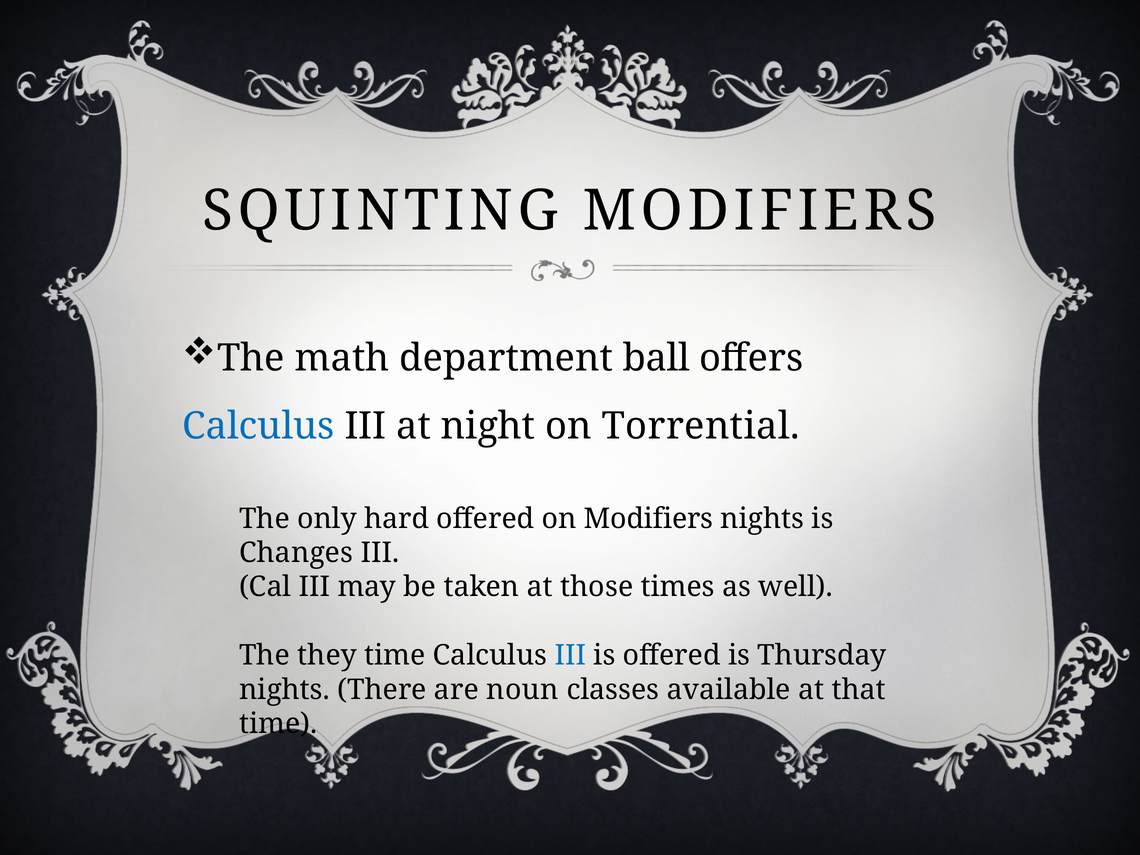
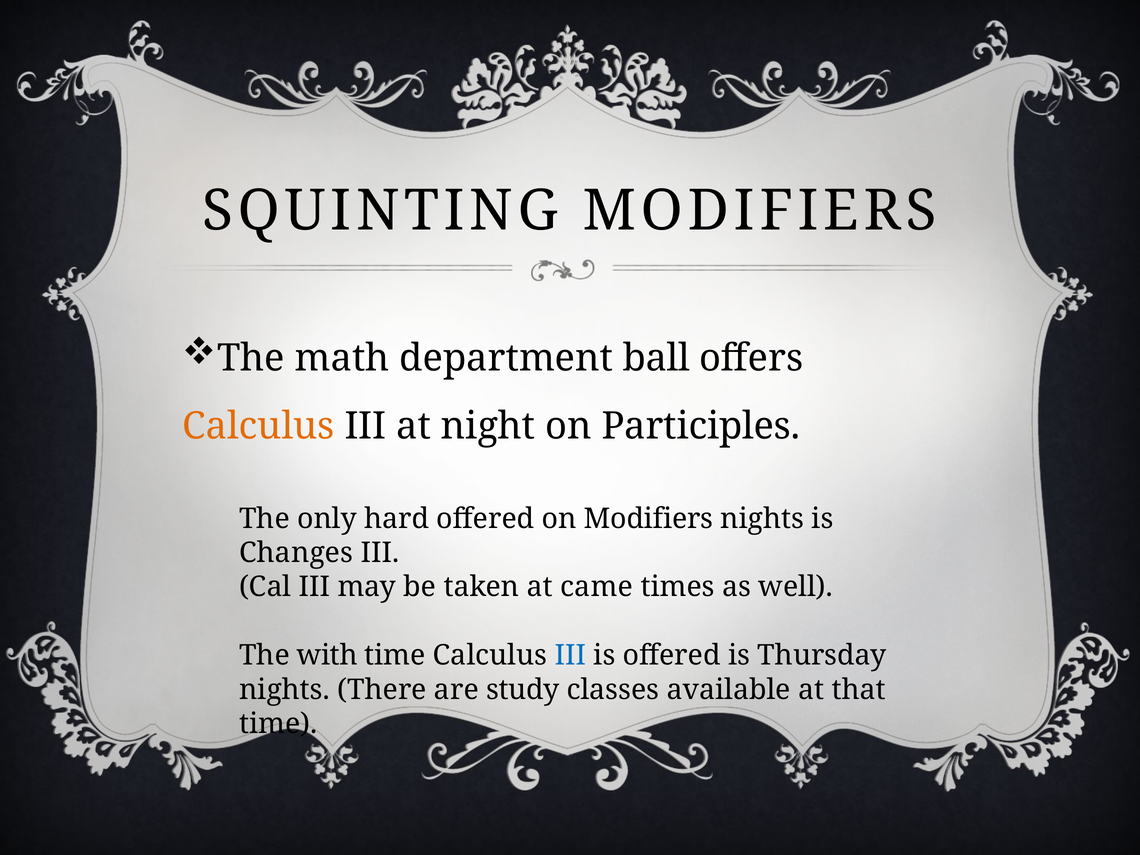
Calculus at (259, 426) colour: blue -> orange
Torrential: Torrential -> Participles
those: those -> came
they: they -> with
noun: noun -> study
